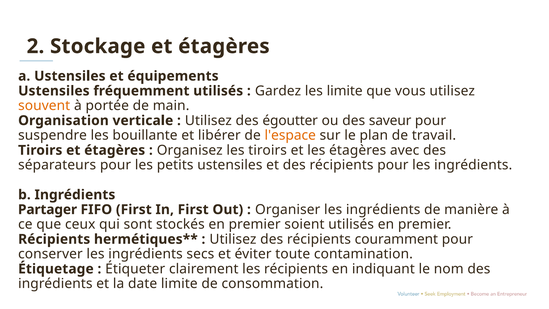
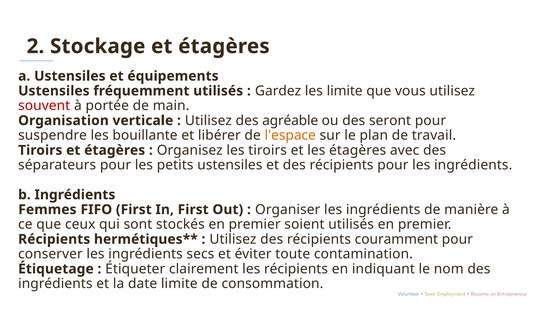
souvent colour: orange -> red
égoutter: égoutter -> agréable
saveur: saveur -> seront
Partager: Partager -> Femmes
